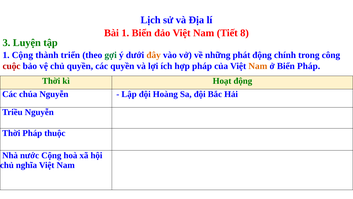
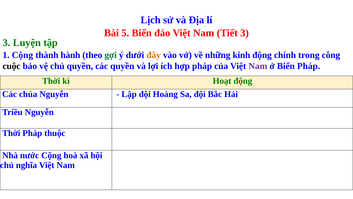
Bài 1: 1 -> 5
Tiết 8: 8 -> 3
triển: triển -> hành
phát: phát -> kinh
cuộc colour: red -> black
Nam at (258, 66) colour: orange -> purple
